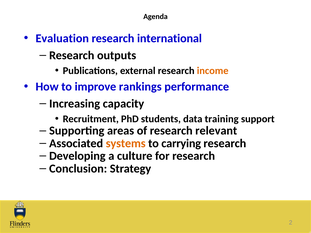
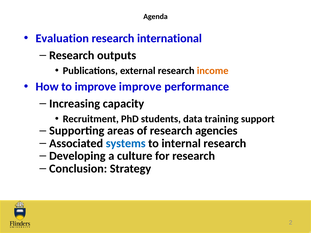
improve rankings: rankings -> improve
relevant: relevant -> agencies
systems colour: orange -> blue
carrying: carrying -> internal
